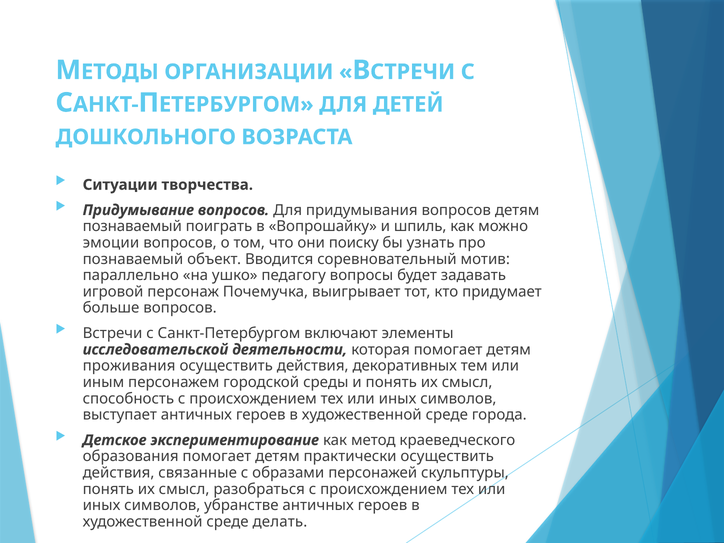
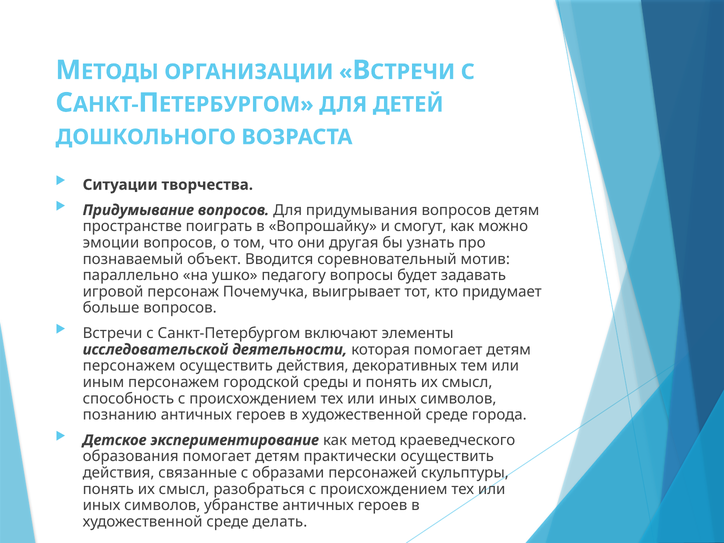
познаваемый at (132, 226): познаваемый -> пространстве
шпиль: шпиль -> смогут
поиску: поиску -> другая
проживания at (129, 366): проживания -> персонажем
выступает: выступает -> познанию
